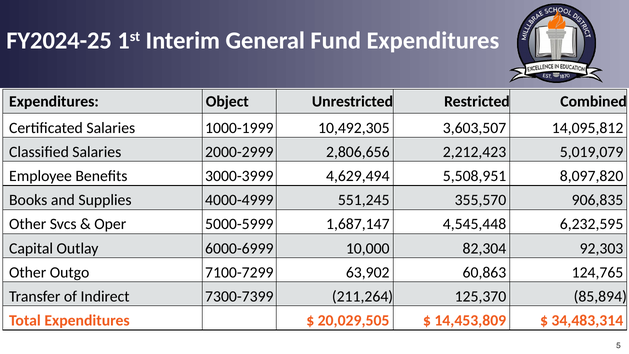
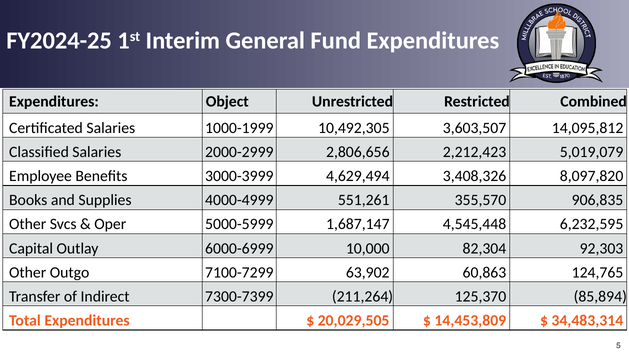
5,508,951: 5,508,951 -> 3,408,326
551,245: 551,245 -> 551,261
